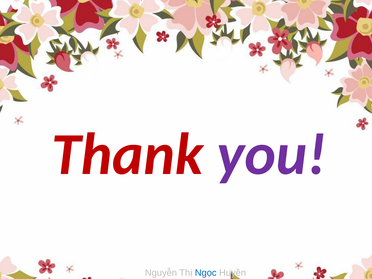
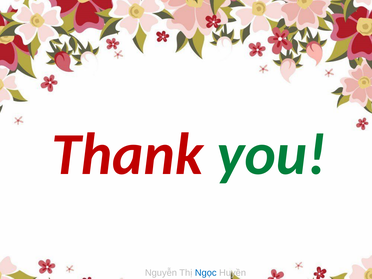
you colour: purple -> green
